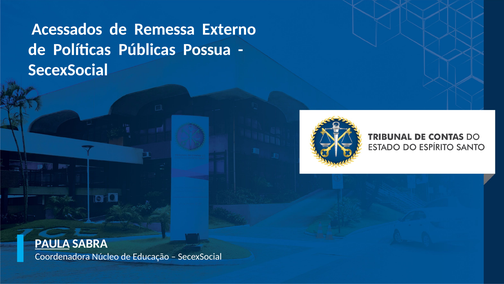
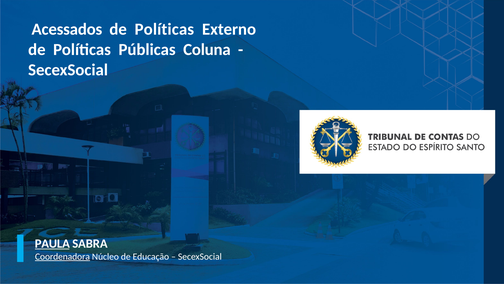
Remessa at (165, 29): Remessa -> Políticas
Possua: Possua -> Coluna
Coordenadora underline: none -> present
